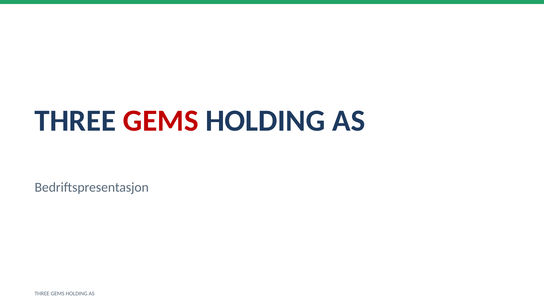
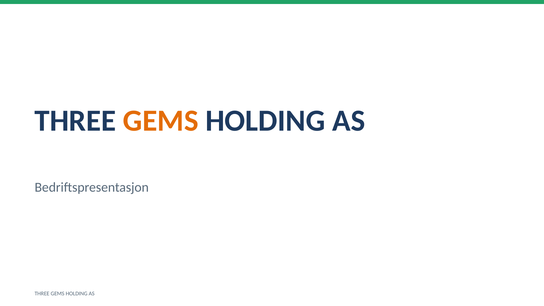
GEMS at (161, 121) colour: red -> orange
